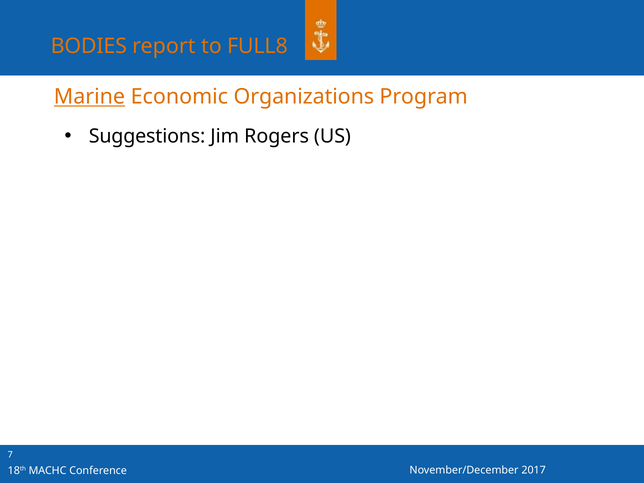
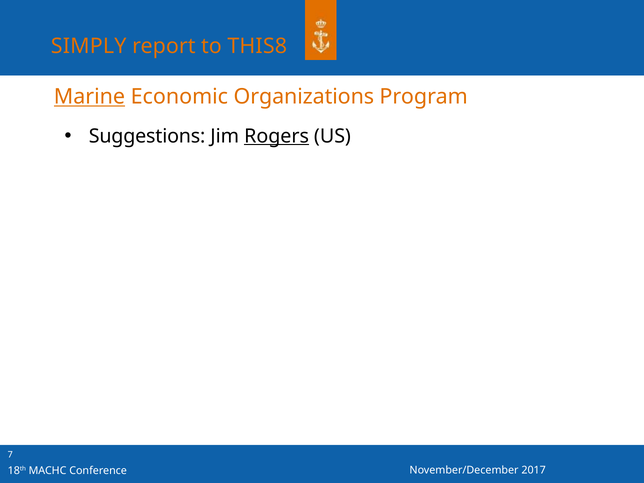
BODIES: BODIES -> SIMPLY
FULL8: FULL8 -> THIS8
Rogers underline: none -> present
